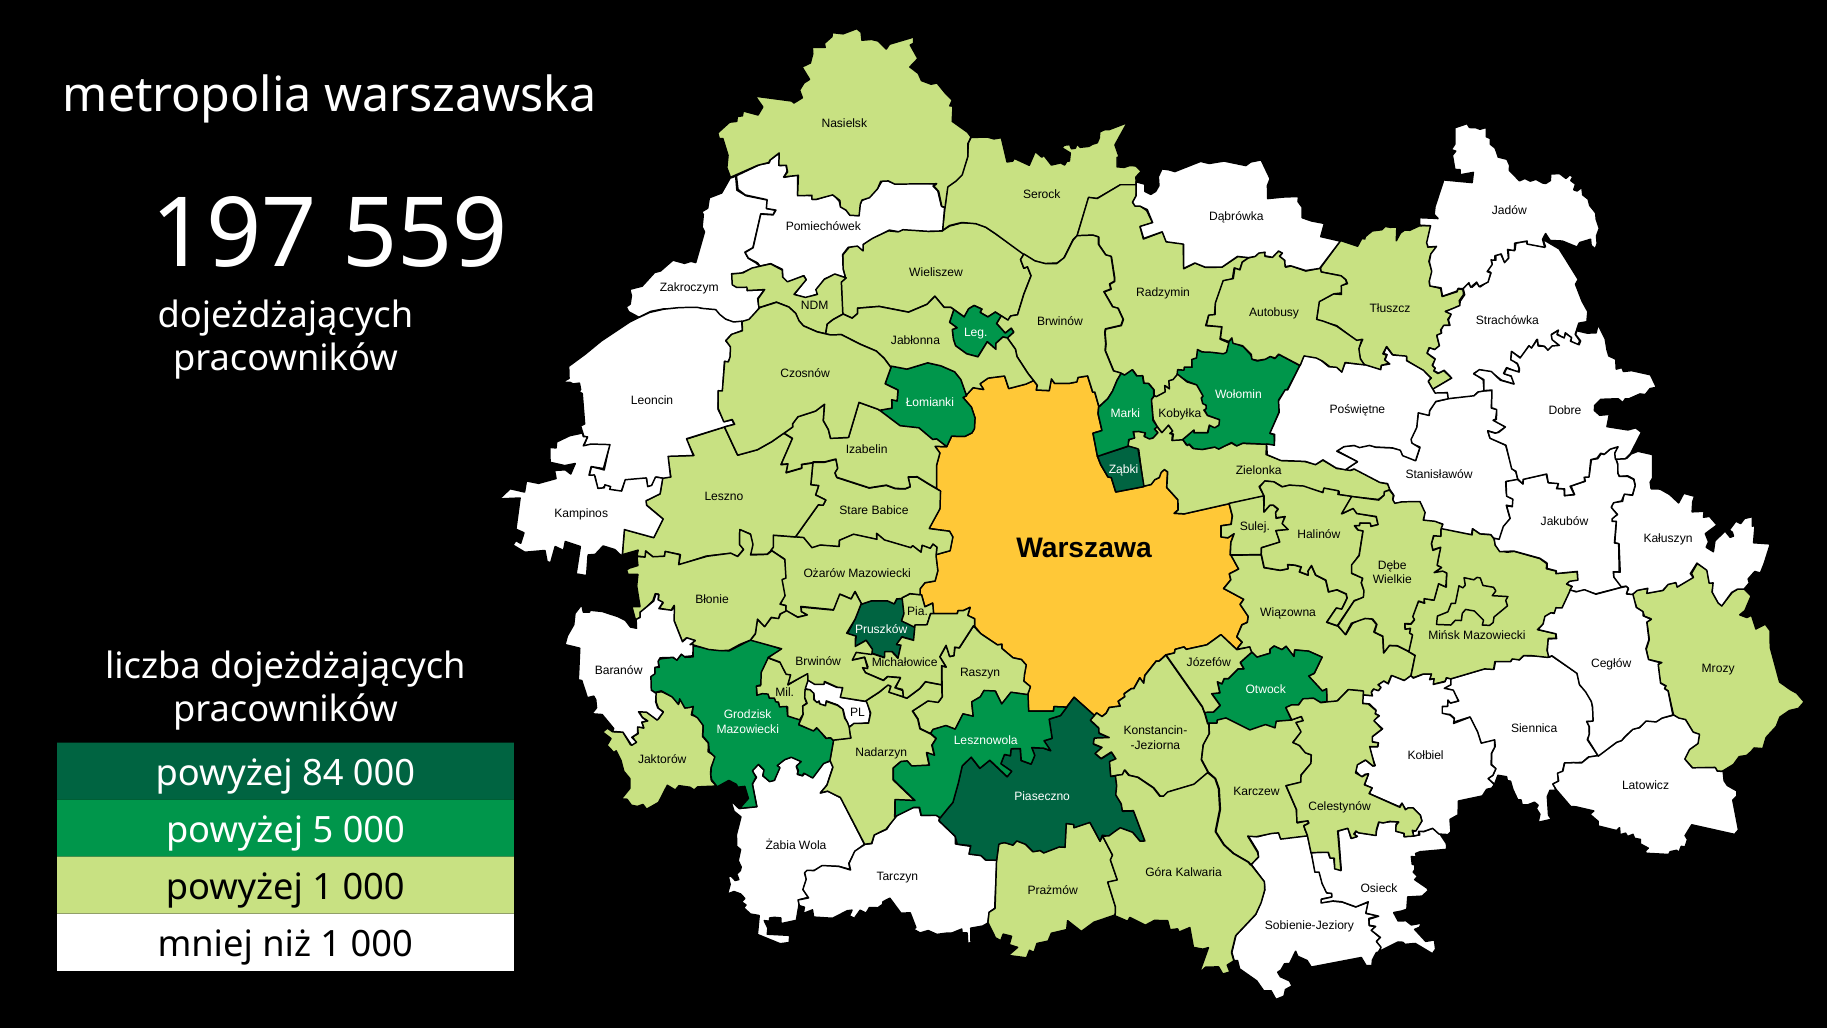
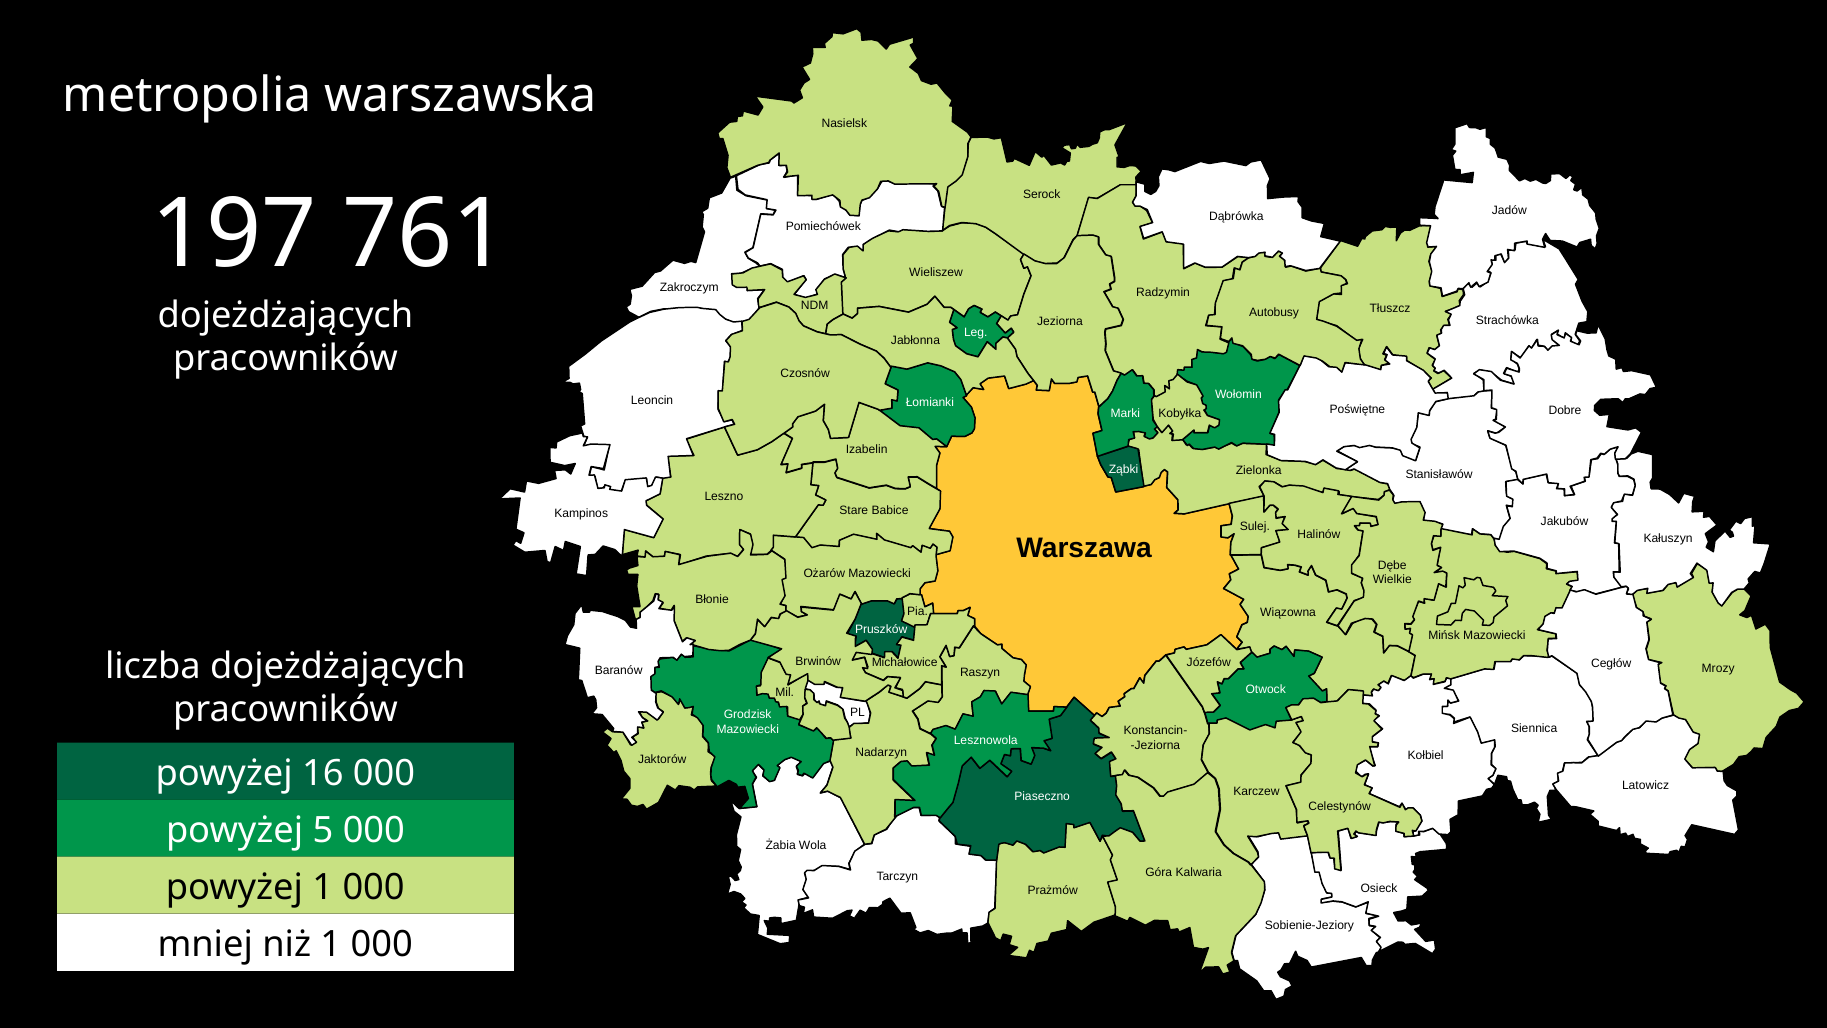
559: 559 -> 761
Brwinów at (1060, 322): Brwinów -> Jeziorna
84: 84 -> 16
